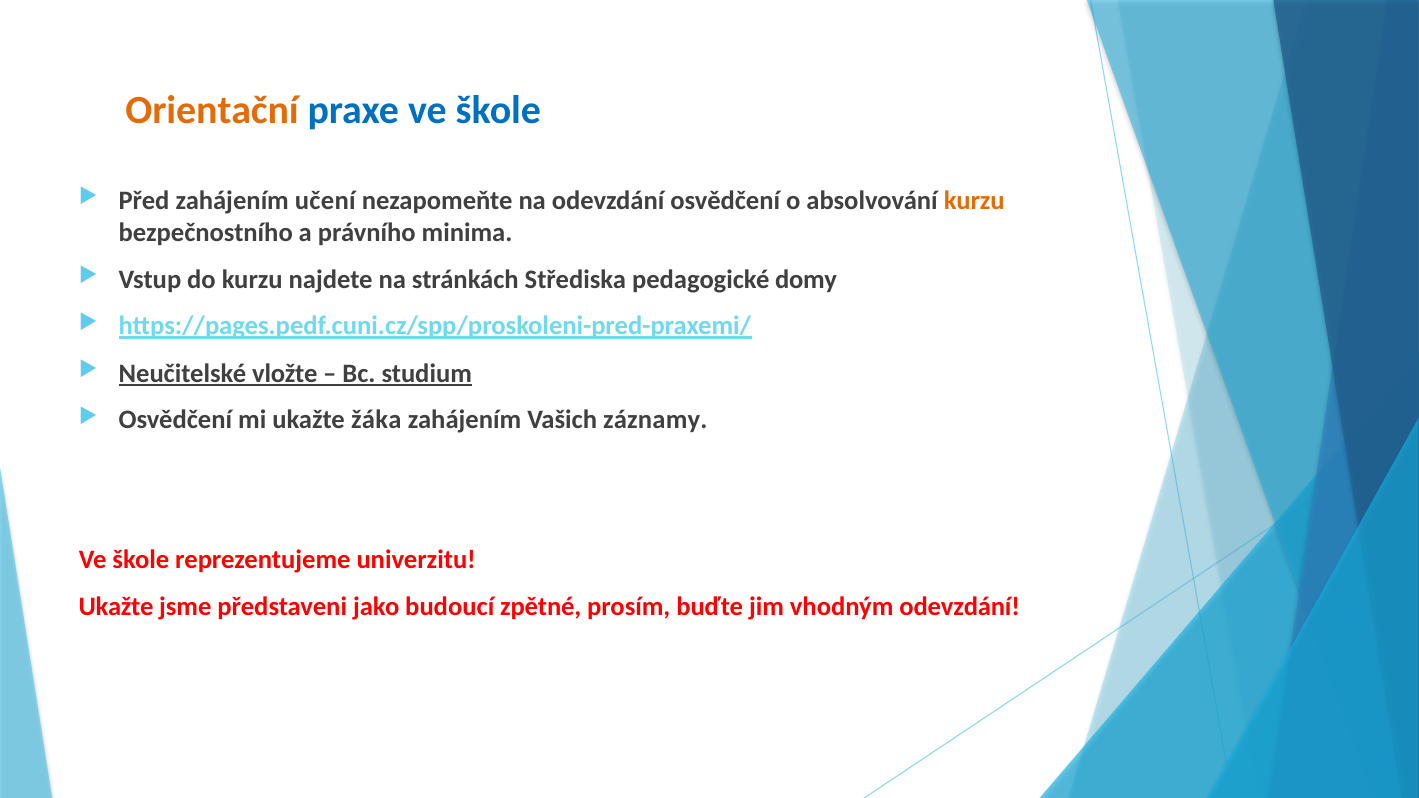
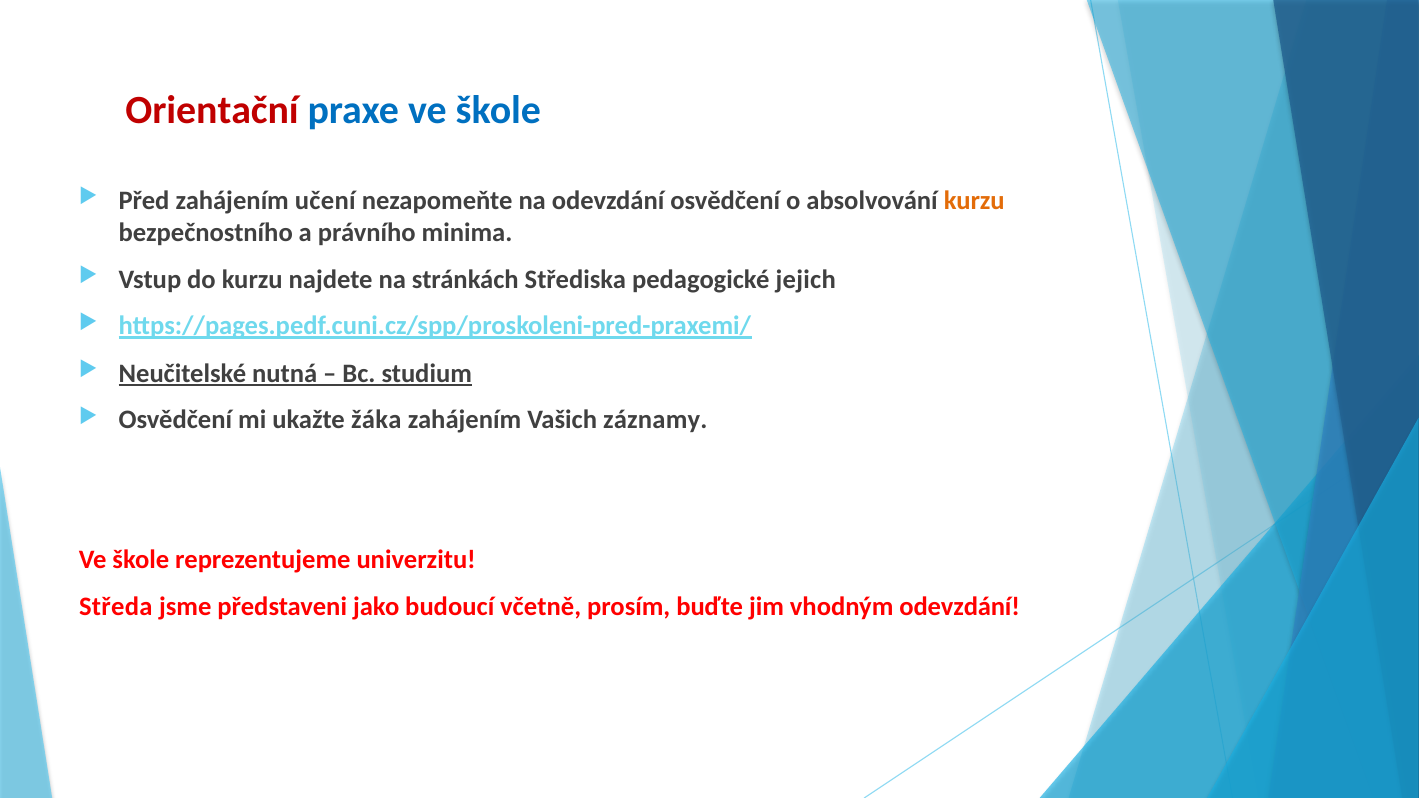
Orientační colour: orange -> red
domy: domy -> jejich
vložte: vložte -> nutná
Ukažte at (116, 607): Ukažte -> Středa
zpětné: zpětné -> včetně
